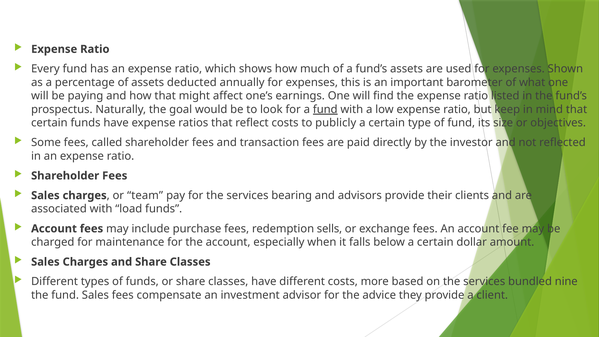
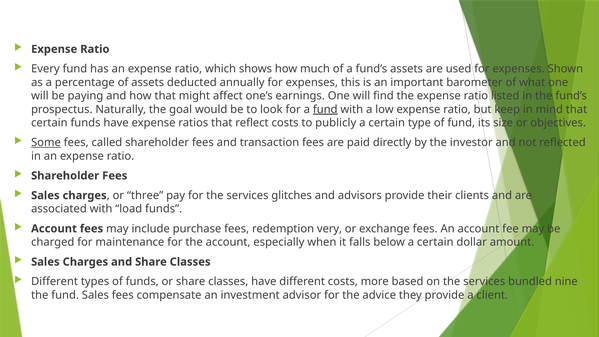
Some underline: none -> present
team: team -> three
bearing: bearing -> glitches
sells: sells -> very
